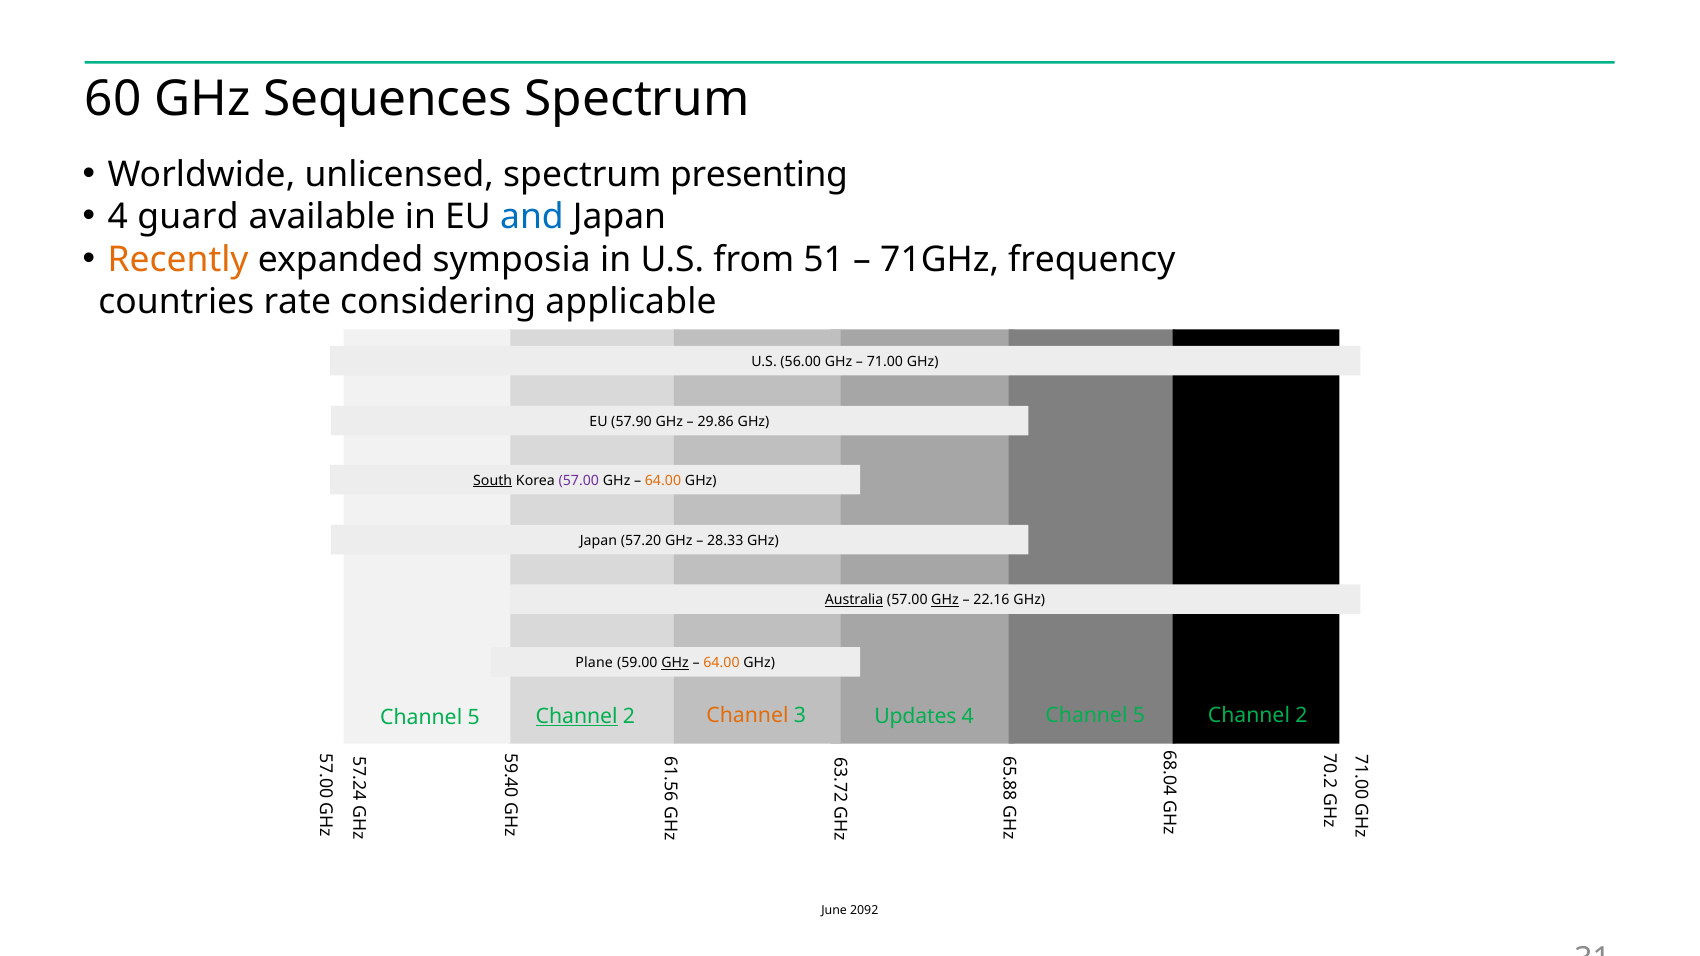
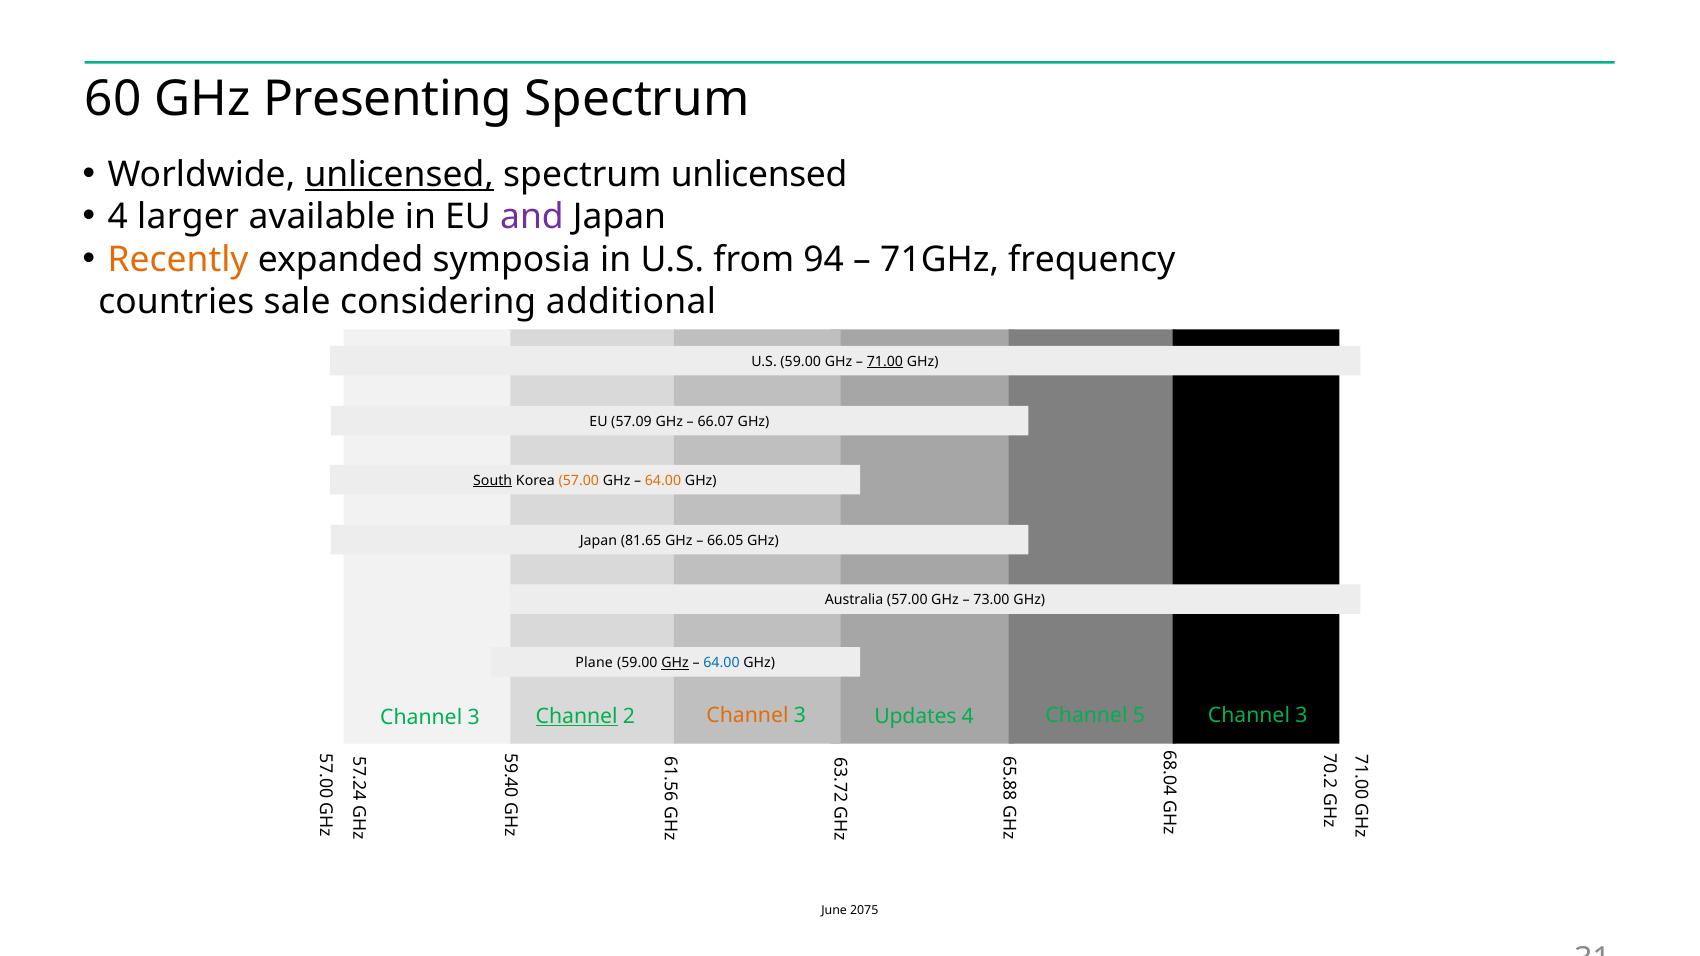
Sequences: Sequences -> Presenting
unlicensed at (399, 174) underline: none -> present
spectrum presenting: presenting -> unlicensed
guard: guard -> larger
and colour: blue -> purple
51: 51 -> 94
rate: rate -> sale
applicable: applicable -> additional
U.S 56.00: 56.00 -> 59.00
71.00 underline: none -> present
57.90: 57.90 -> 57.09
29.86: 29.86 -> 66.07
57.00 at (579, 481) colour: purple -> orange
57.20: 57.20 -> 81.65
28.33: 28.33 -> 66.05
Australia underline: present -> none
GHz at (945, 600) underline: present -> none
22.16: 22.16 -> 73.00
64.00 at (721, 663) colour: orange -> blue
5 at (474, 717): 5 -> 3
2 at (1301, 715): 2 -> 3
2092: 2092 -> 2075
